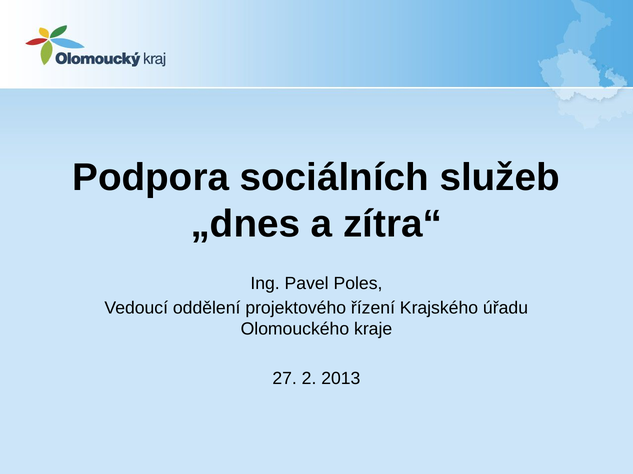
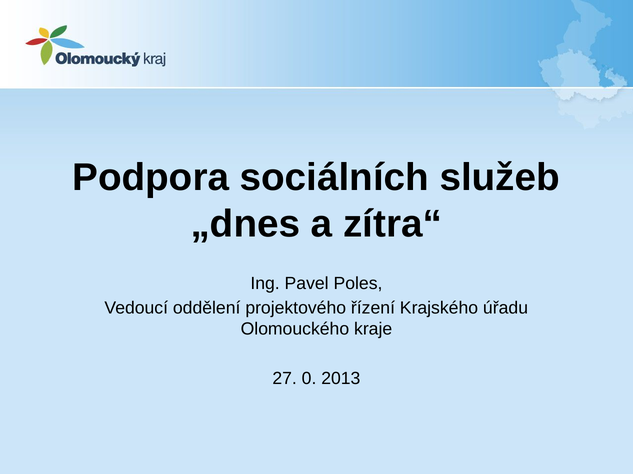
2: 2 -> 0
